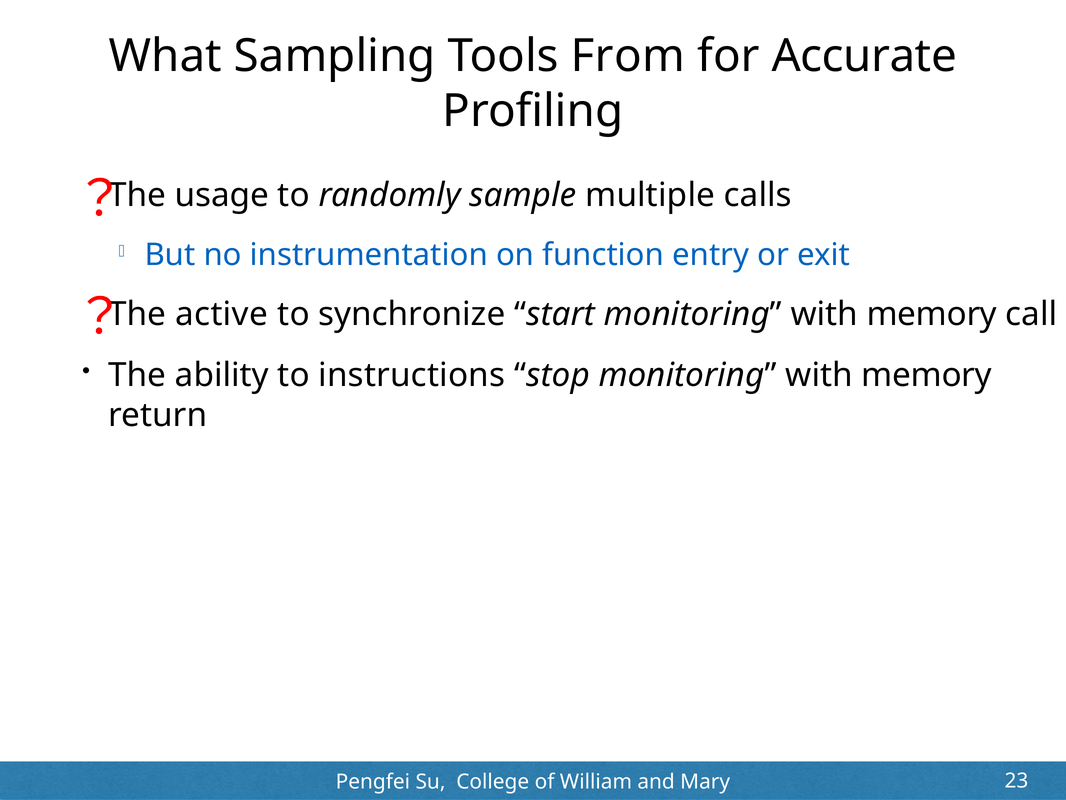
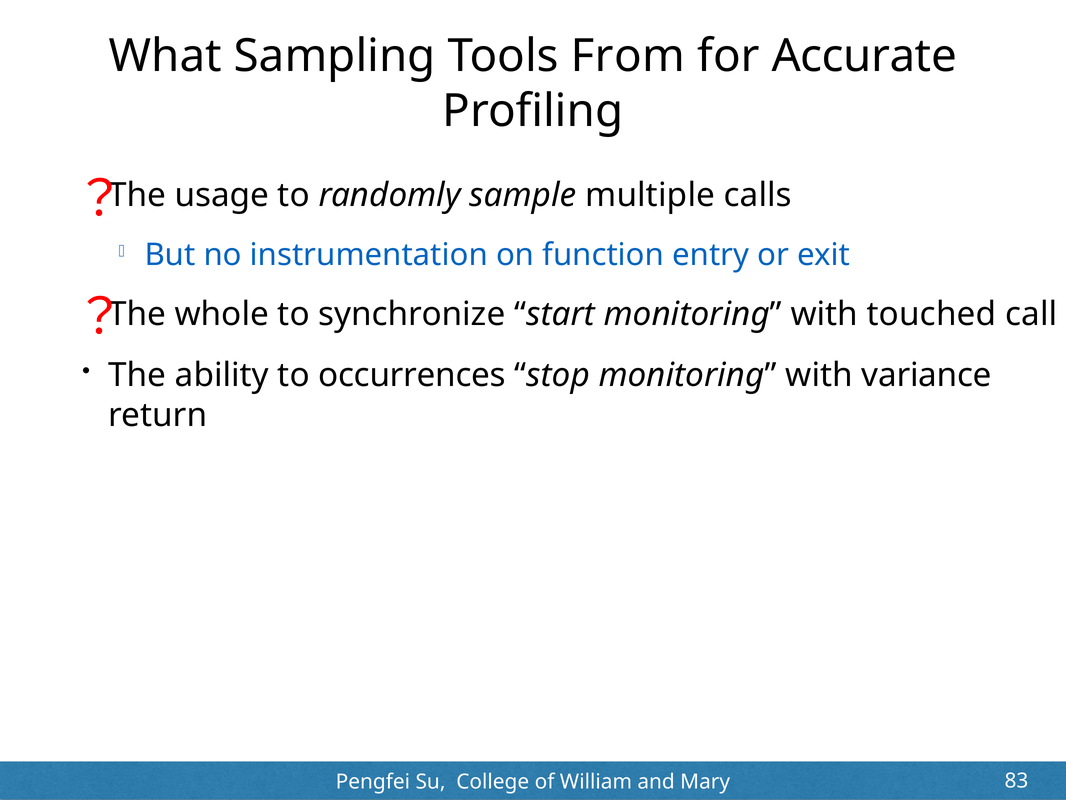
active: active -> whole
start monitoring with memory: memory -> touched
instructions: instructions -> occurrences
stop monitoring with memory: memory -> variance
23: 23 -> 83
